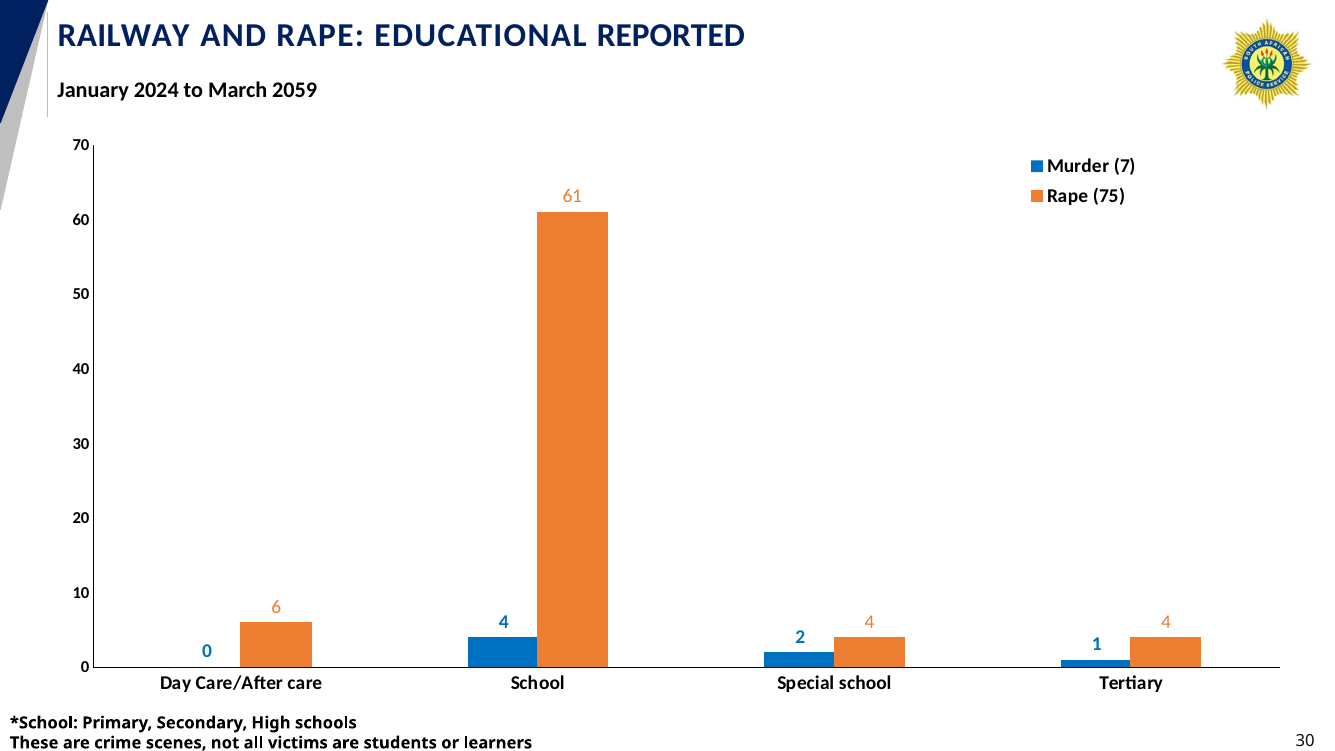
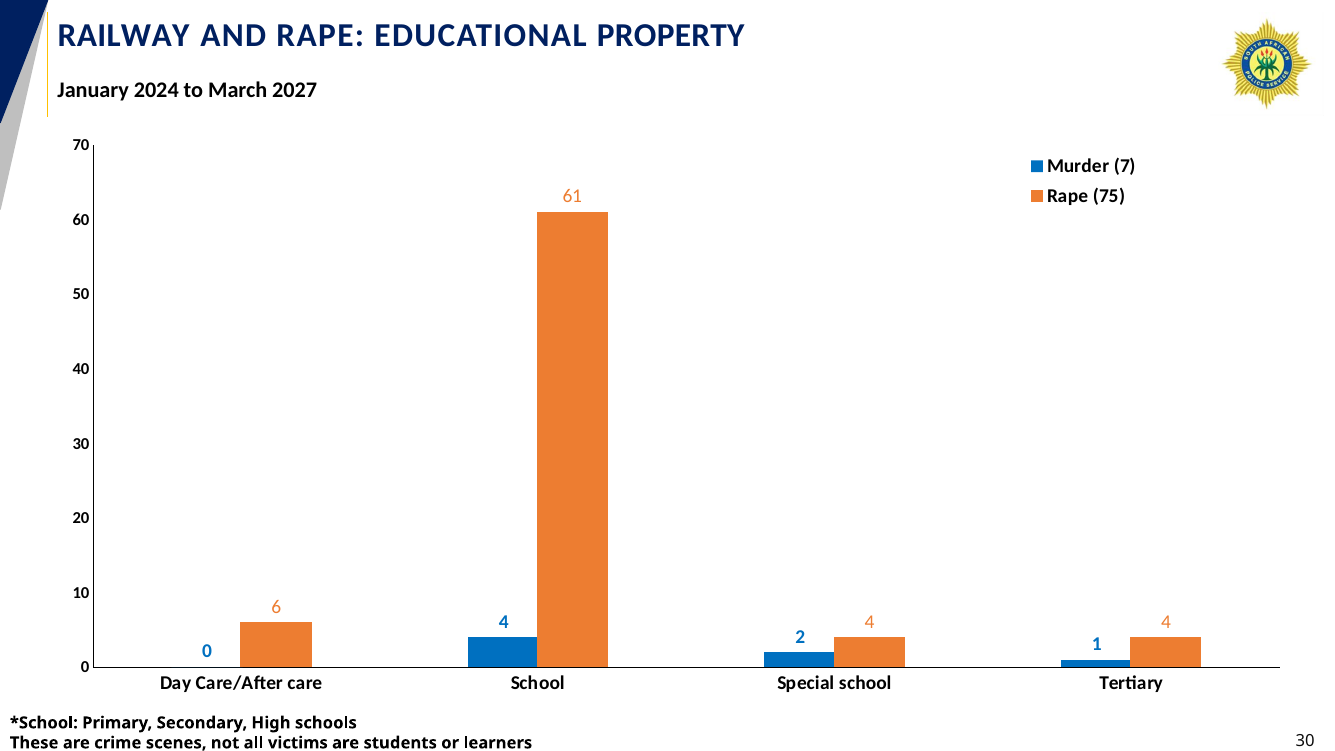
REPORTED: REPORTED -> PROPERTY
2059: 2059 -> 2027
